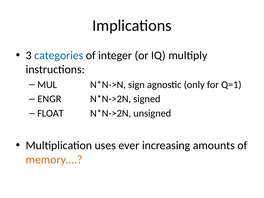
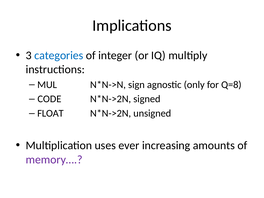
Q=1: Q=1 -> Q=8
ENGR: ENGR -> CODE
memory… colour: orange -> purple
